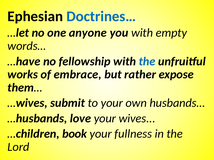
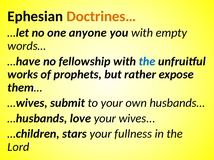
Doctrines… colour: blue -> orange
embrace: embrace -> prophets
book: book -> stars
